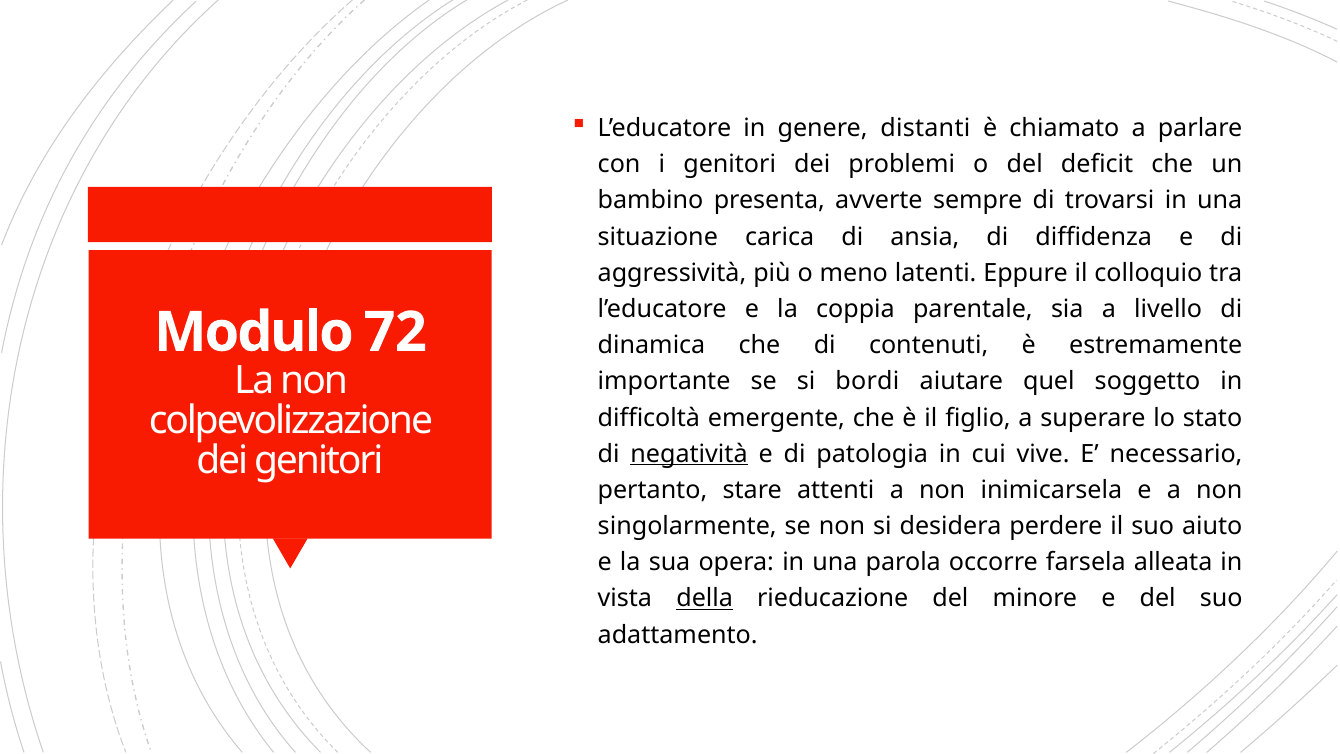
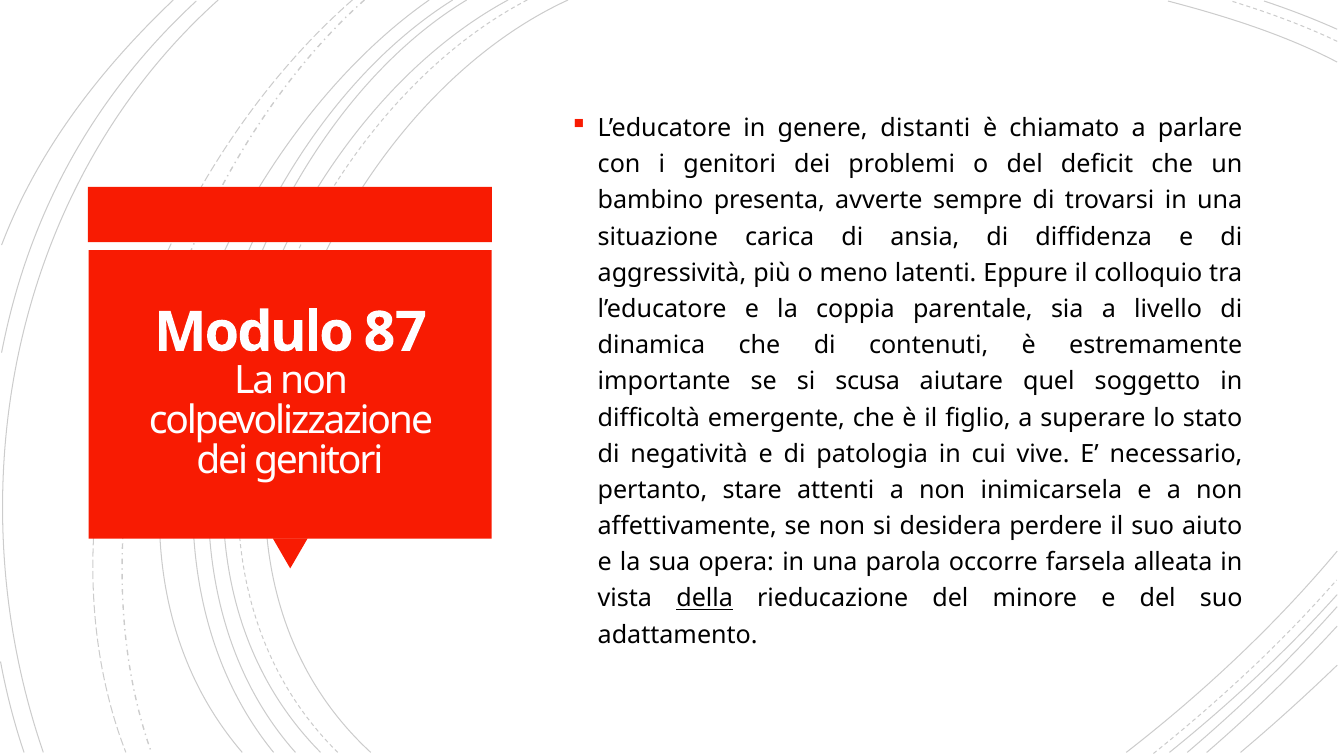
72: 72 -> 87
bordi: bordi -> scusa
negatività underline: present -> none
singolarmente: singolarmente -> affettivamente
